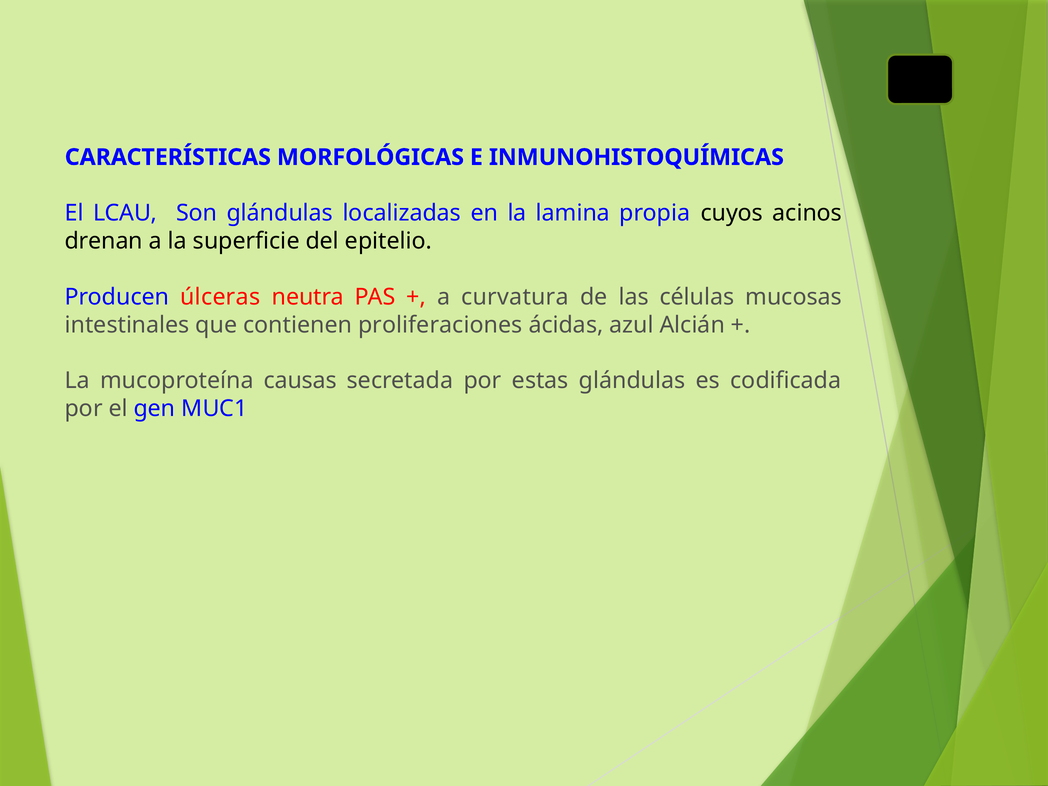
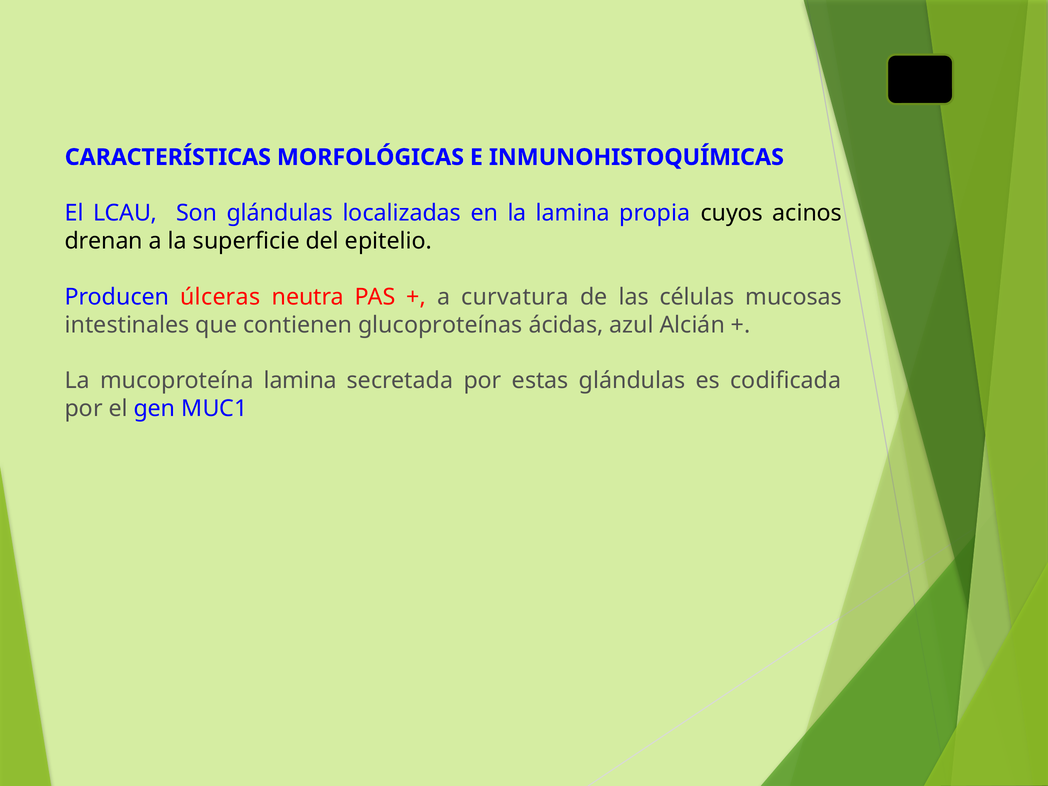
proliferaciones: proliferaciones -> glucoproteínas
mucoproteína causas: causas -> lamina
